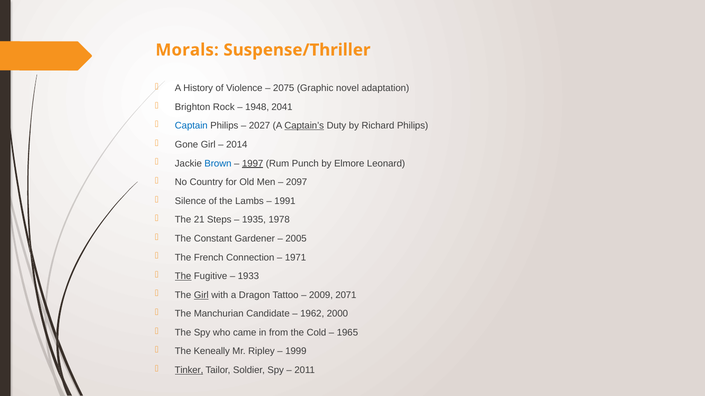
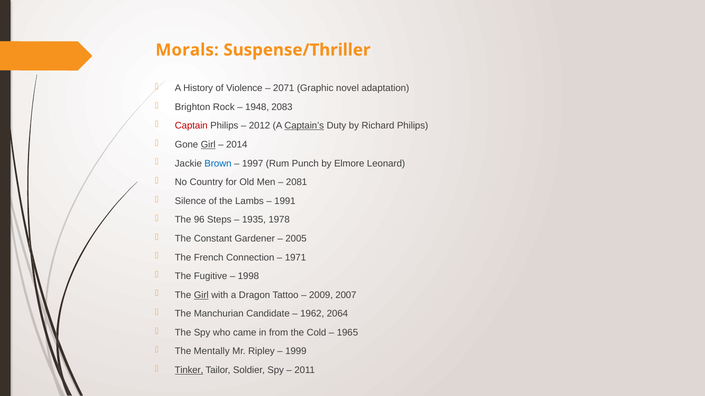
2075: 2075 -> 2071
2041: 2041 -> 2083
Captain colour: blue -> red
2027: 2027 -> 2012
Girl at (208, 145) underline: none -> present
1997 underline: present -> none
2097: 2097 -> 2081
21: 21 -> 96
The at (183, 277) underline: present -> none
1933: 1933 -> 1998
2071: 2071 -> 2007
2000: 2000 -> 2064
Keneally: Keneally -> Mentally
